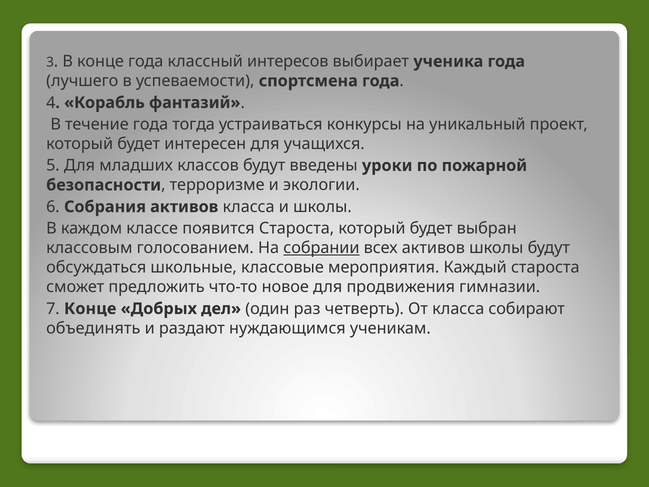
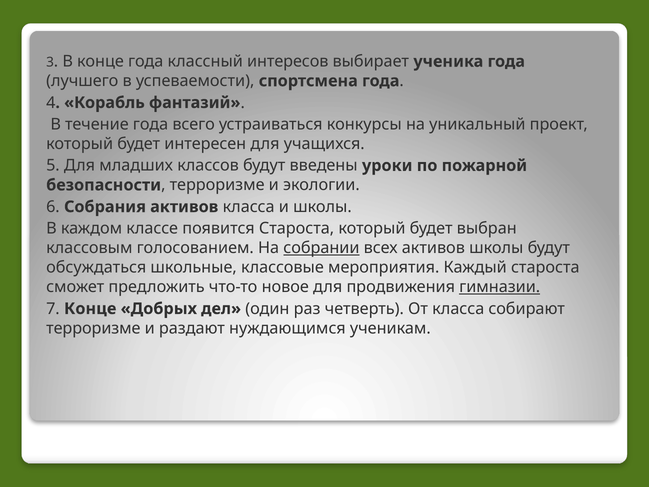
тогда: тогда -> всего
гимназии underline: none -> present
объединять at (93, 328): объединять -> терроризме
